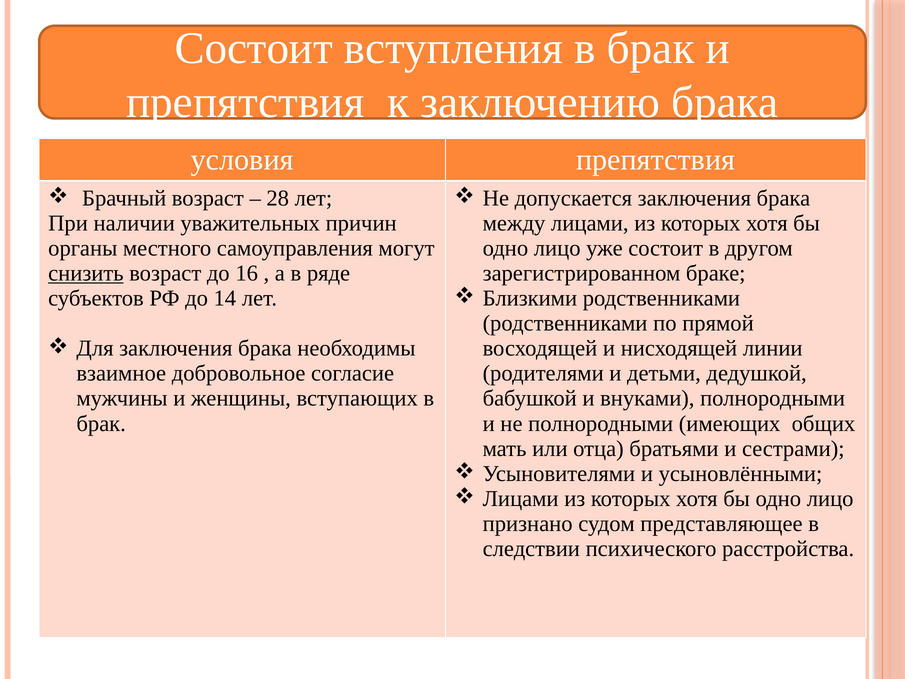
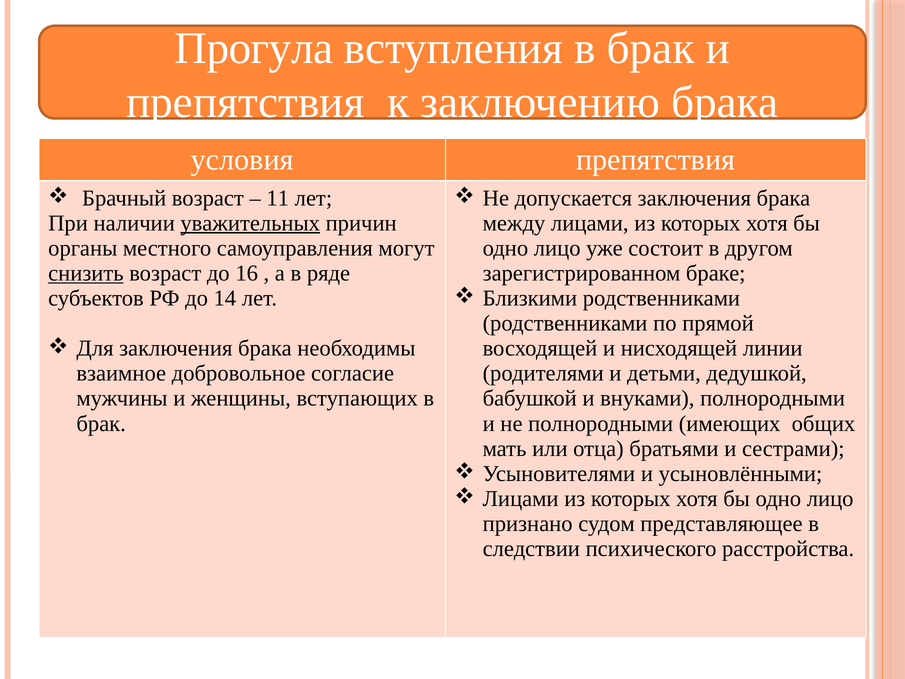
Состоит at (254, 48): Состоит -> Прогула
28: 28 -> 11
уважительных underline: none -> present
